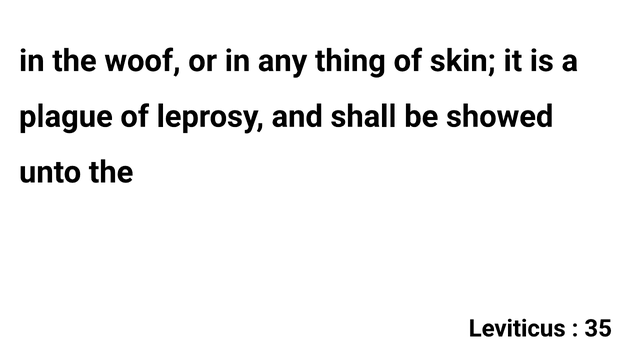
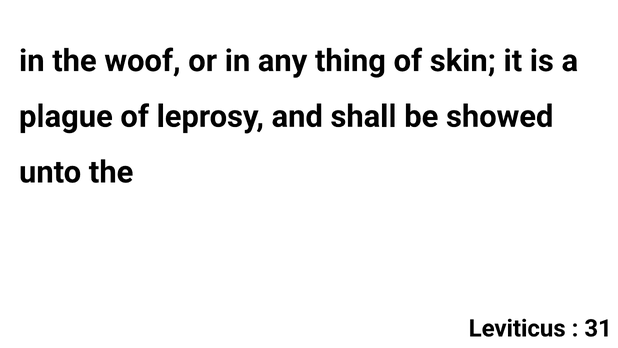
35: 35 -> 31
